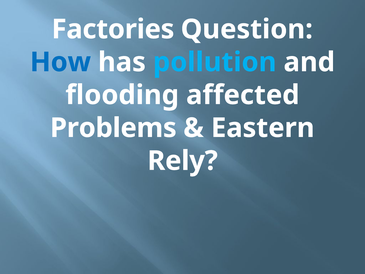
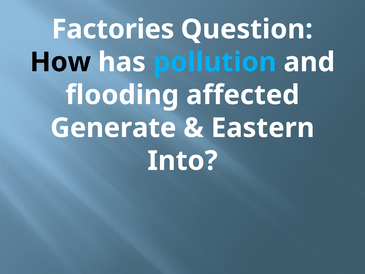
How colour: blue -> black
Problems: Problems -> Generate
Rely: Rely -> Into
